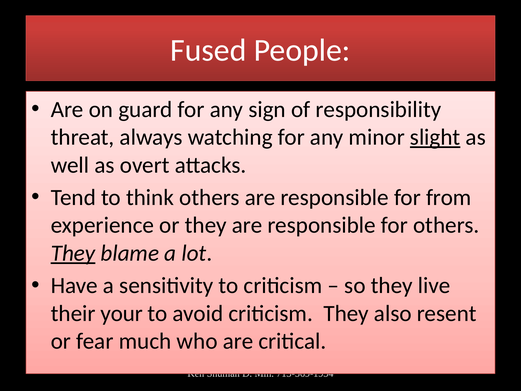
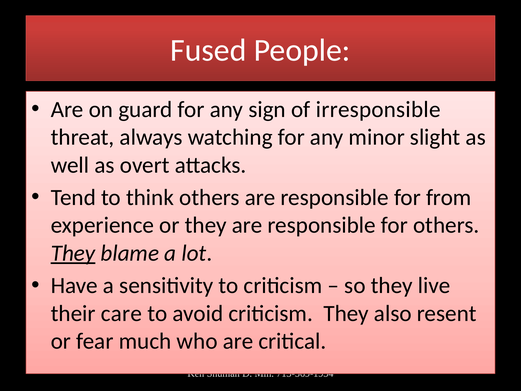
responsibility: responsibility -> irresponsible
slight underline: present -> none
your: your -> care
